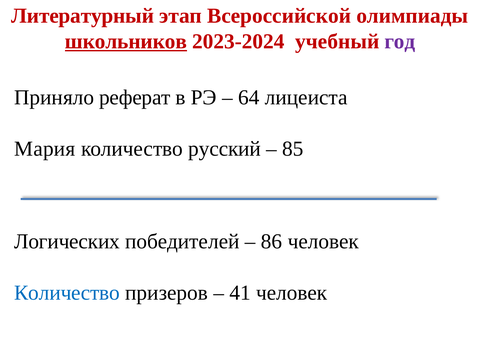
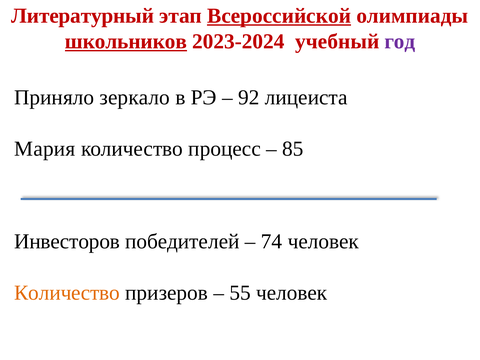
Всероссийской underline: none -> present
реферат: реферат -> зеркало
64: 64 -> 92
русский: русский -> процесс
Логических: Логических -> Инвесторов
86: 86 -> 74
Количество at (67, 293) colour: blue -> orange
41: 41 -> 55
